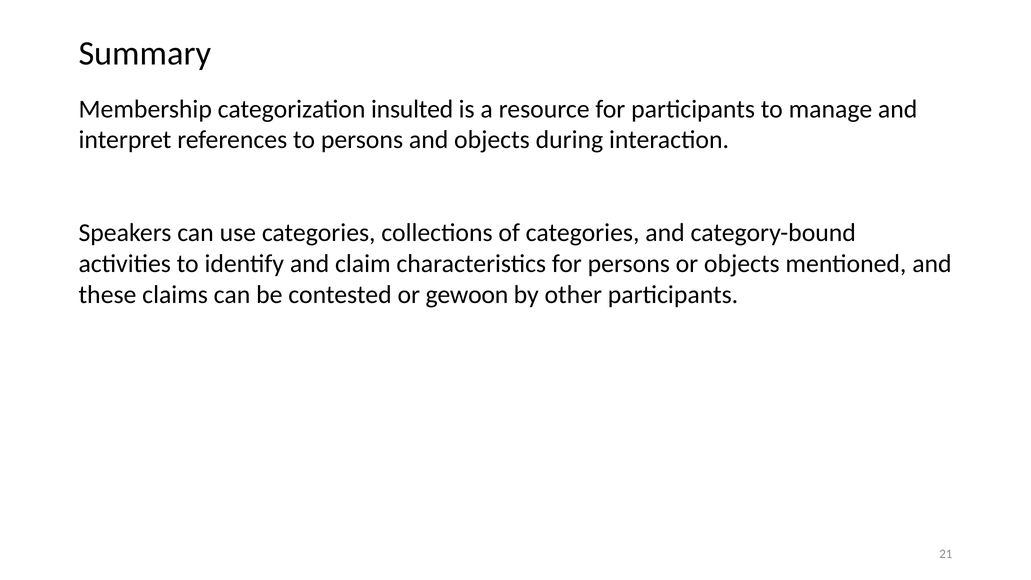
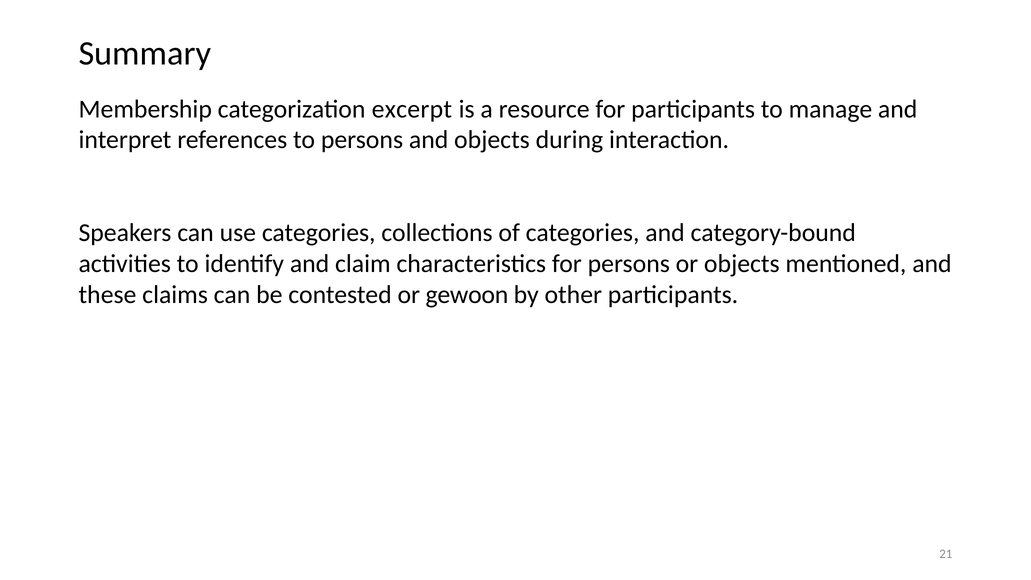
insulted: insulted -> excerpt
